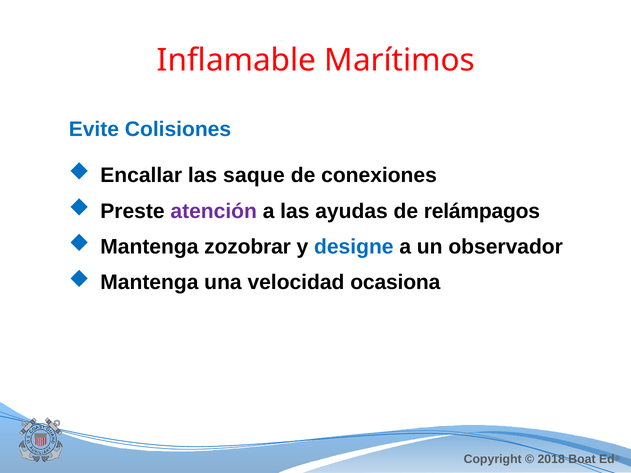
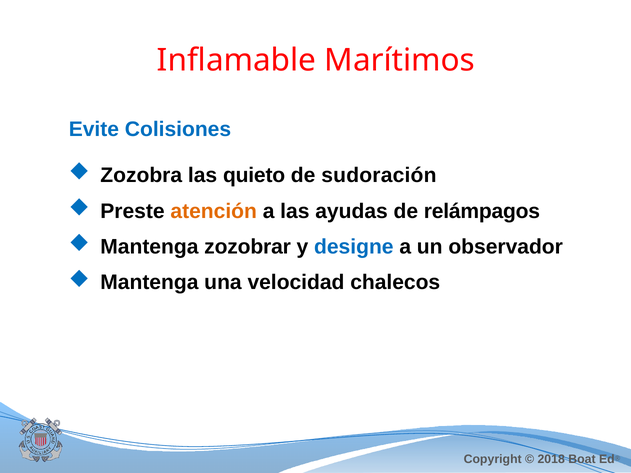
Encallar: Encallar -> Zozobra
saque: saque -> quieto
conexiones: conexiones -> sudoración
atención colour: purple -> orange
ocasiona: ocasiona -> chalecos
